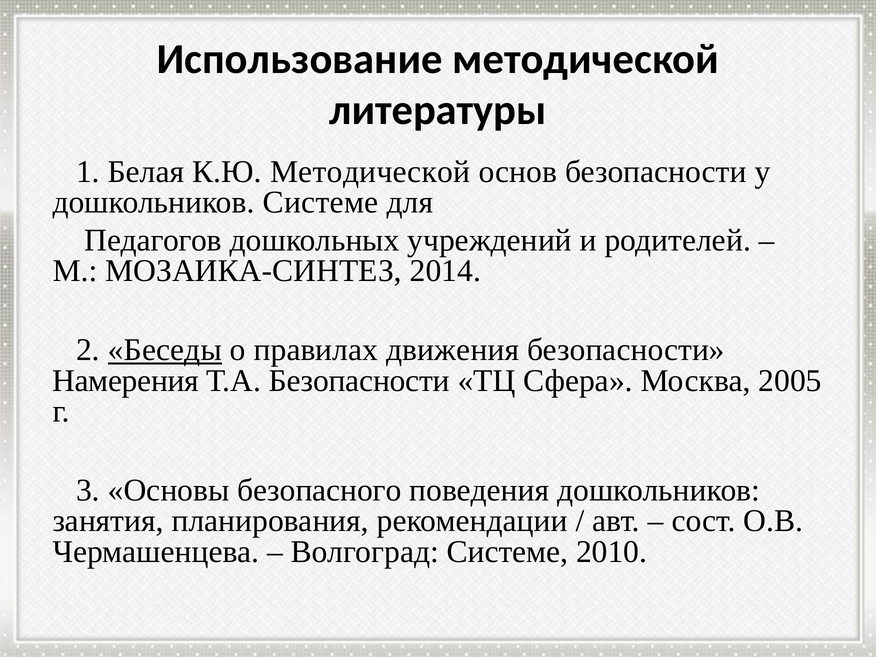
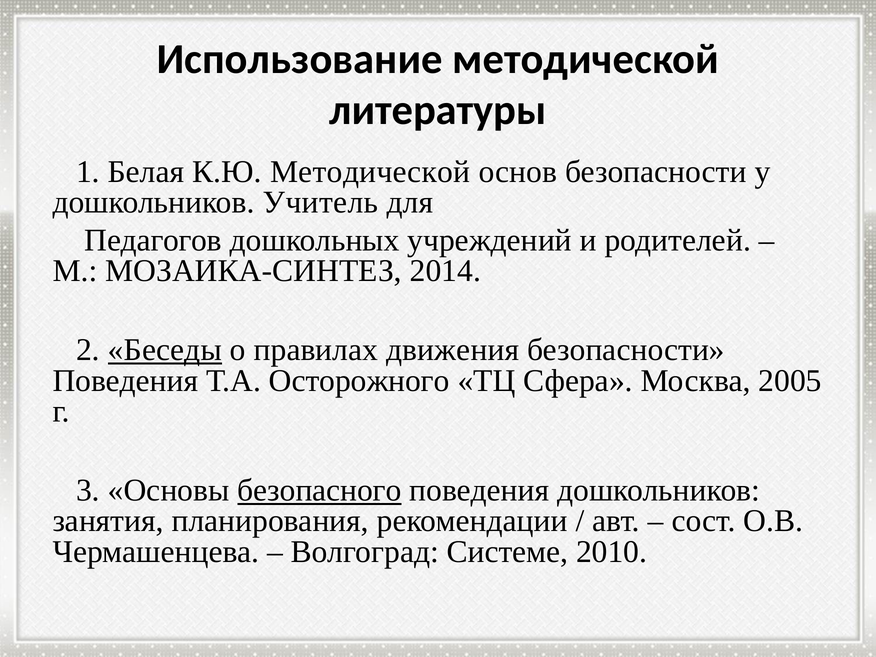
дошкольников Системе: Системе -> Учитель
Намерения at (126, 381): Намерения -> Поведения
Т.А Безопасности: Безопасности -> Осторожного
безопасного underline: none -> present
